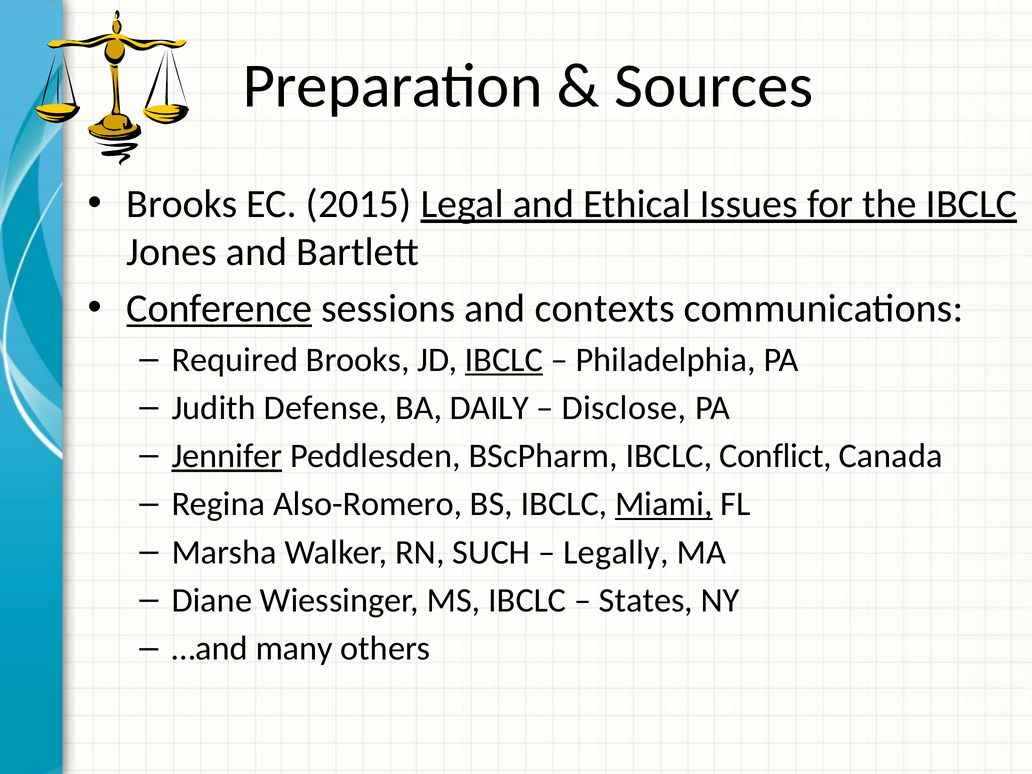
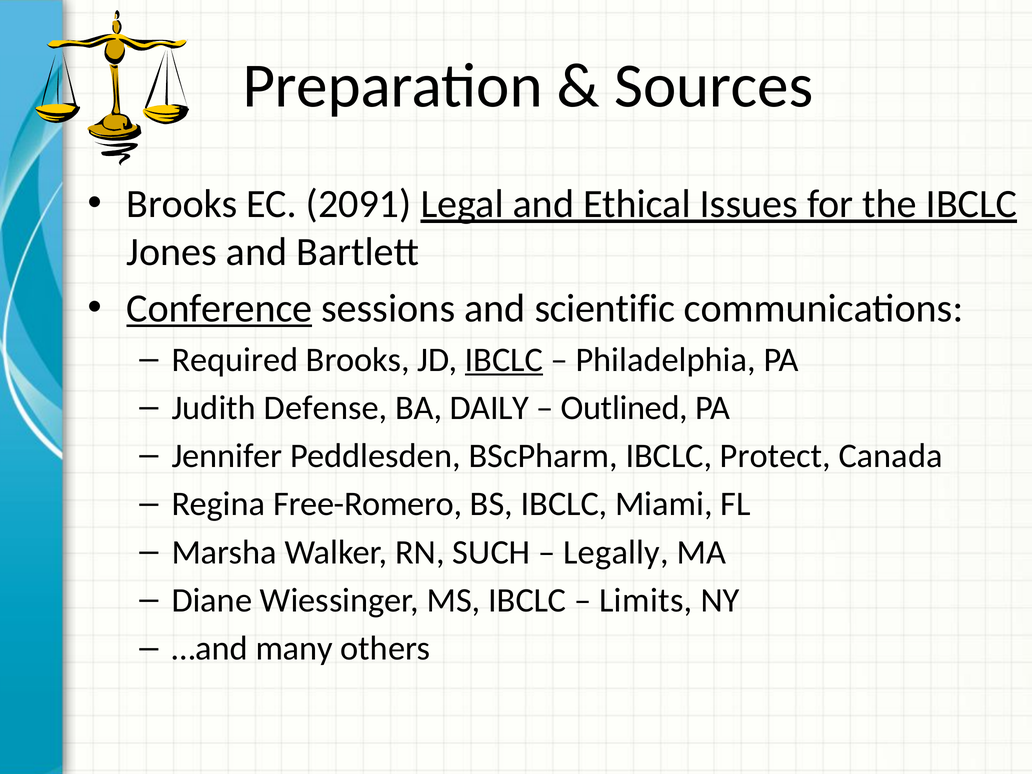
2015: 2015 -> 2091
contexts: contexts -> scientific
Disclose: Disclose -> Outlined
Jennifer underline: present -> none
Conflict: Conflict -> Protect
Also-Romero: Also-Romero -> Free-Romero
Miami underline: present -> none
States: States -> Limits
